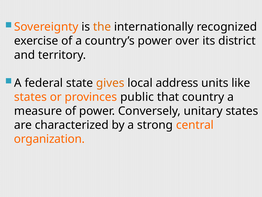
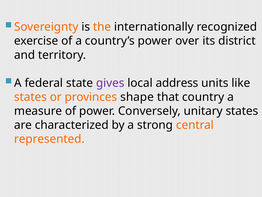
gives colour: orange -> purple
public: public -> shape
organization: organization -> represented
